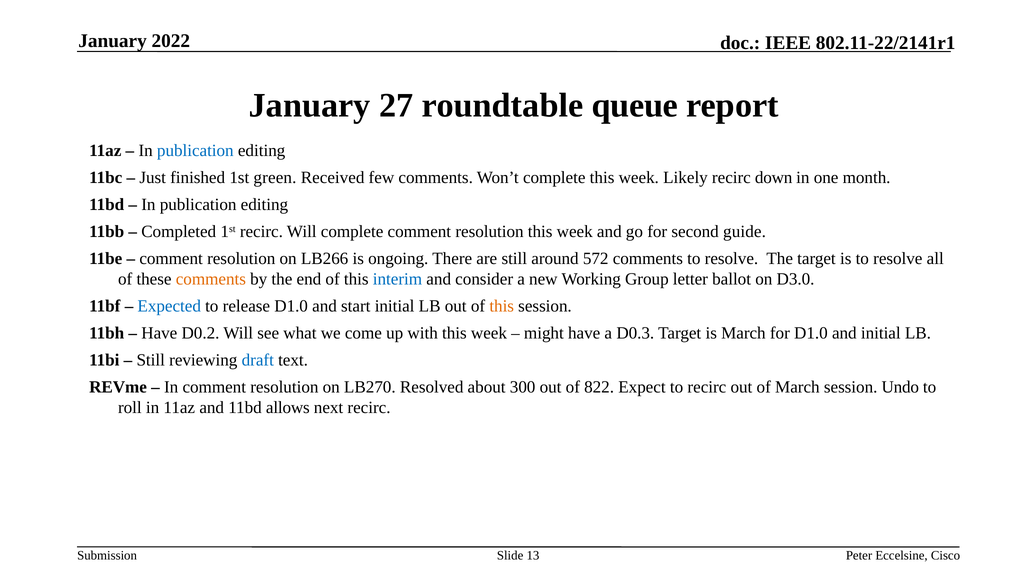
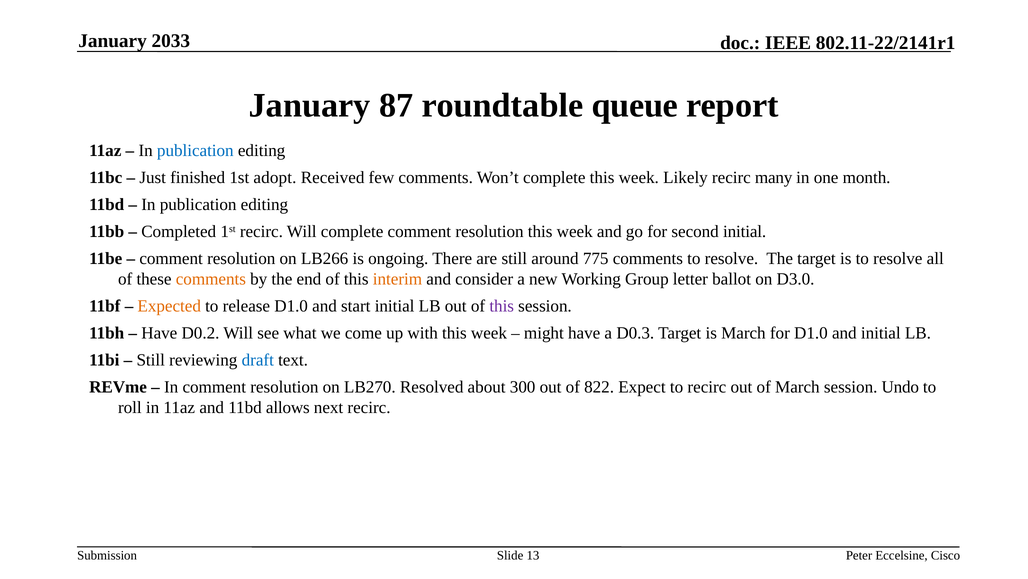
2022: 2022 -> 2033
27: 27 -> 87
green: green -> adopt
down: down -> many
second guide: guide -> initial
572: 572 -> 775
interim colour: blue -> orange
Expected colour: blue -> orange
this at (502, 306) colour: orange -> purple
